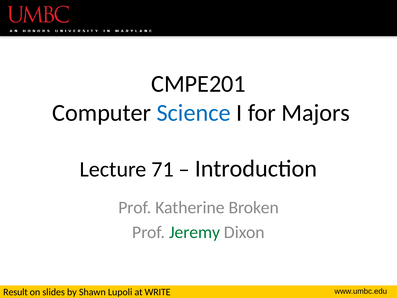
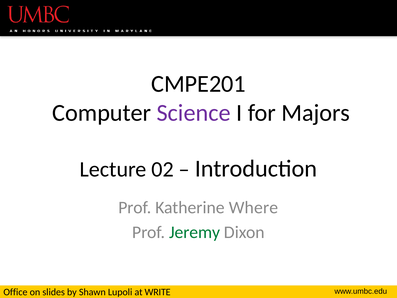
Science colour: blue -> purple
71: 71 -> 02
Broken: Broken -> Where
Result: Result -> Office
